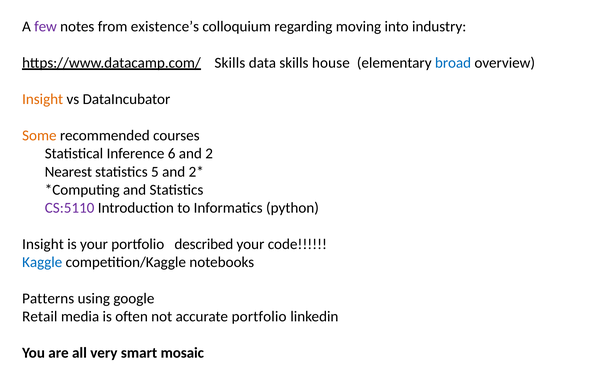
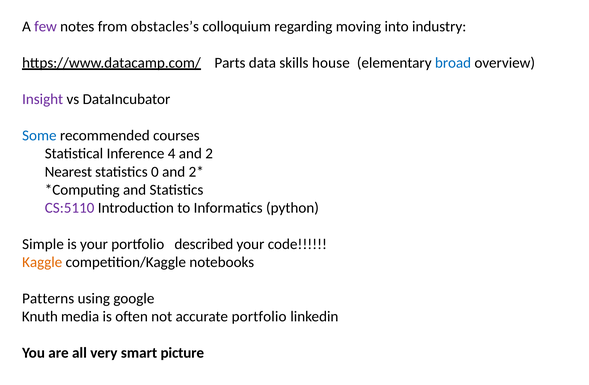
existence’s: existence’s -> obstacles’s
https://www.datacamp.com/ Skills: Skills -> Parts
Insight at (43, 99) colour: orange -> purple
Some colour: orange -> blue
6: 6 -> 4
5: 5 -> 0
Insight at (43, 244): Insight -> Simple
Kaggle colour: blue -> orange
Retail: Retail -> Knuth
mosaic: mosaic -> picture
